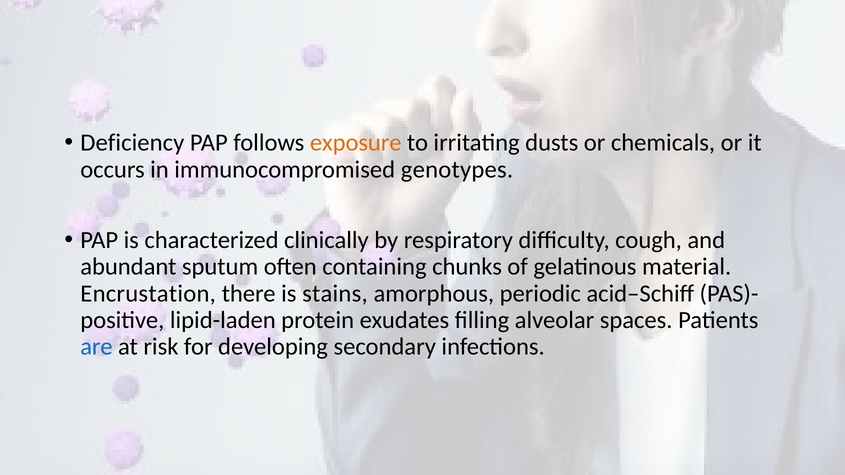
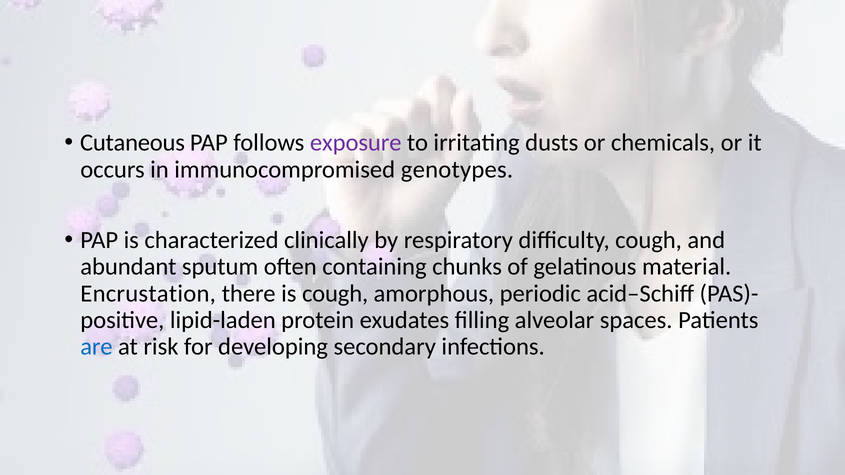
Deficiency: Deficiency -> Cutaneous
exposure colour: orange -> purple
is stains: stains -> cough
